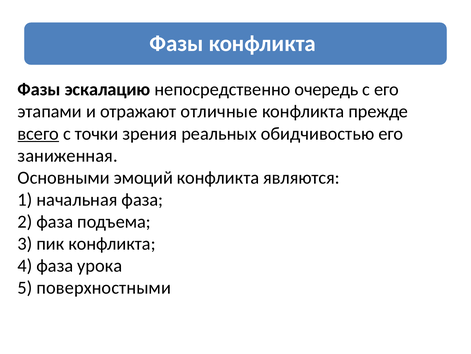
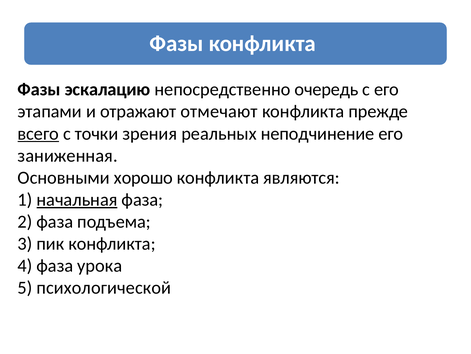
отличные: отличные -> отмечают
обидчивостью: обидчивостью -> неподчинение
эмоций: эмоций -> хорошо
начальная underline: none -> present
поверхностными: поверхностными -> психологической
